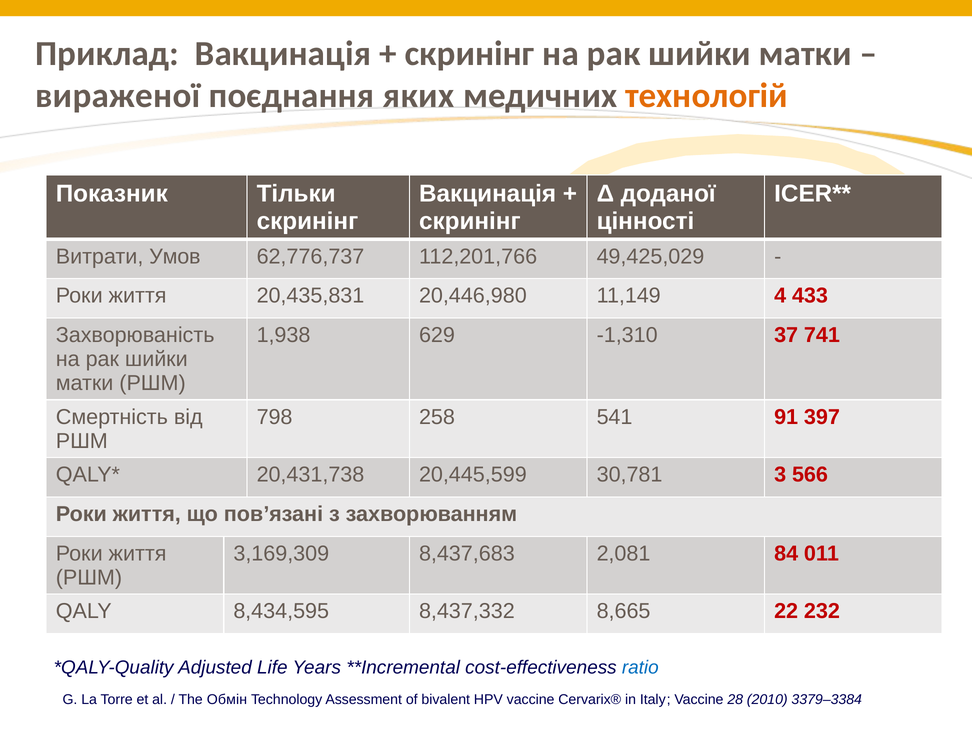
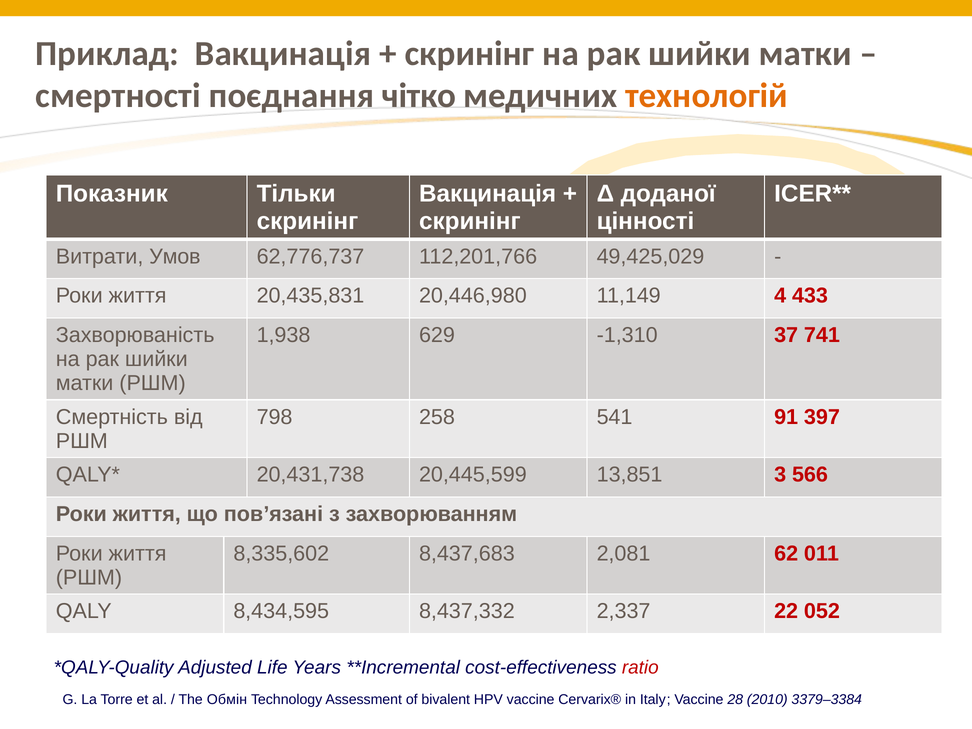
вираженої: вираженої -> смертності
яких: яких -> чітко
30,781: 30,781 -> 13,851
3,169,309: 3,169,309 -> 8,335,602
84: 84 -> 62
8,665: 8,665 -> 2,337
232: 232 -> 052
ratio colour: blue -> red
